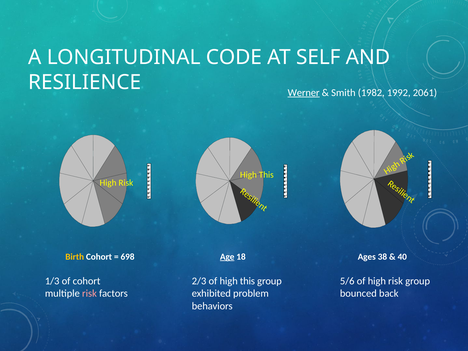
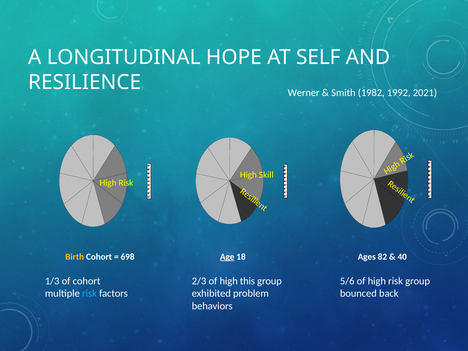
CODE: CODE -> HOPE
Werner underline: present -> none
2061: 2061 -> 2021
This at (266, 175): This -> Skill
38: 38 -> 82
risk at (89, 294) colour: pink -> light blue
